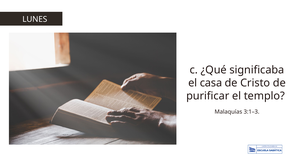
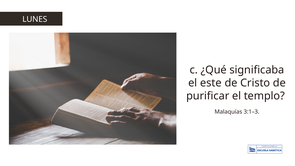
casa: casa -> este
